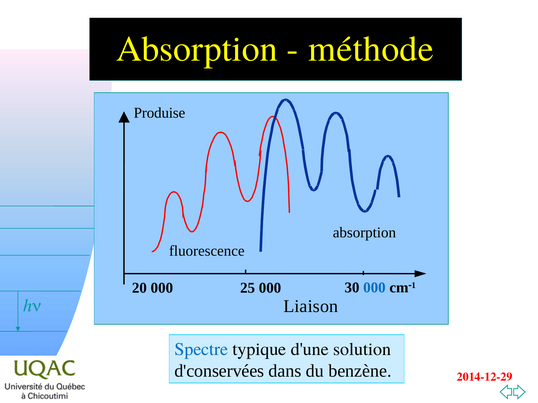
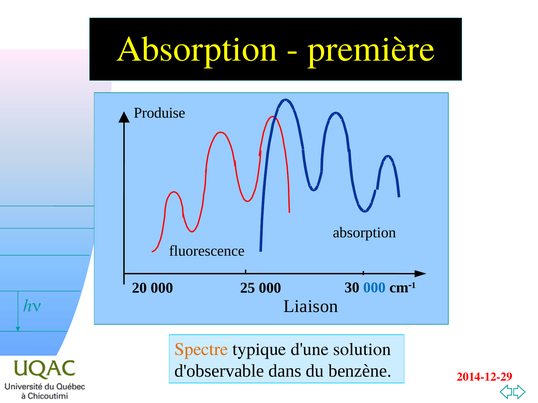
méthode: méthode -> première
Spectre colour: blue -> orange
d'conservées: d'conservées -> d'observable
